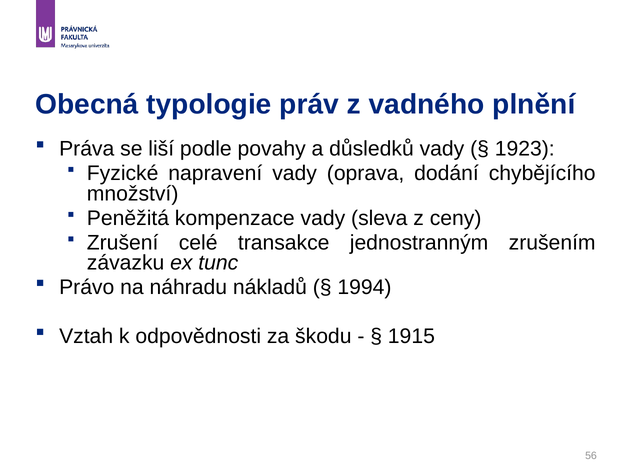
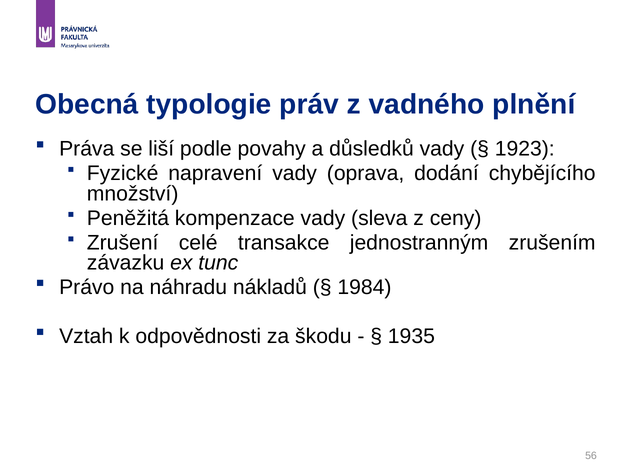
1994: 1994 -> 1984
1915: 1915 -> 1935
